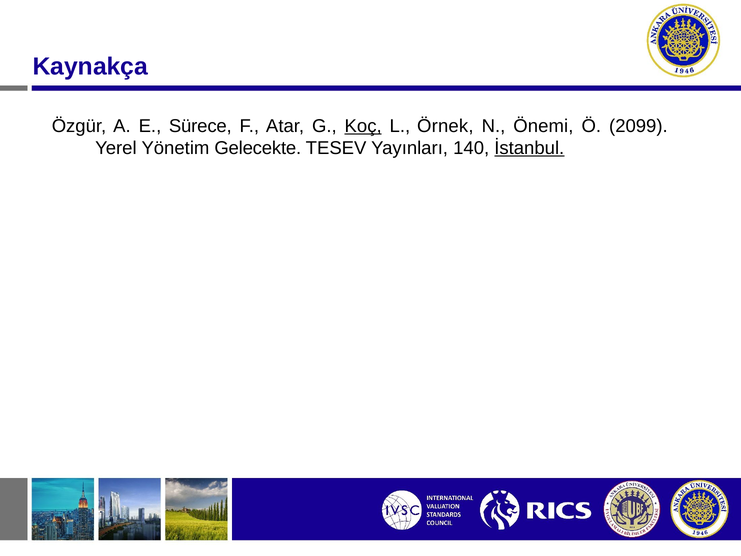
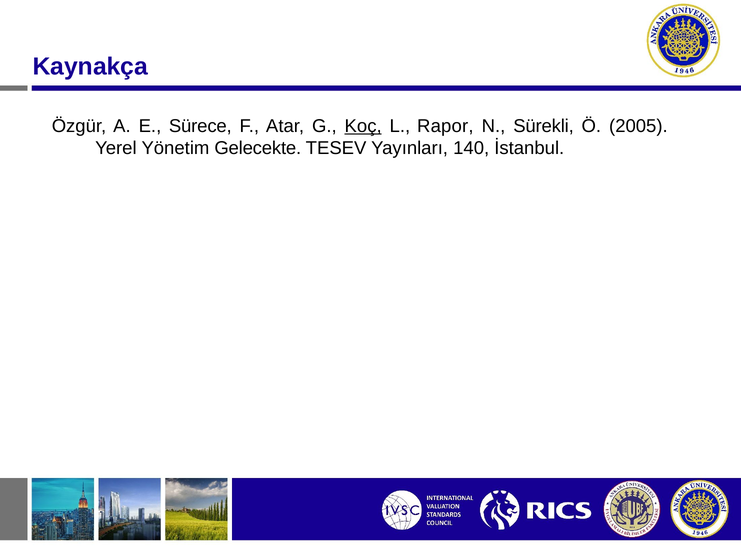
Örnek: Örnek -> Rapor
Önemi: Önemi -> Sürekli
2099: 2099 -> 2005
İstanbul underline: present -> none
